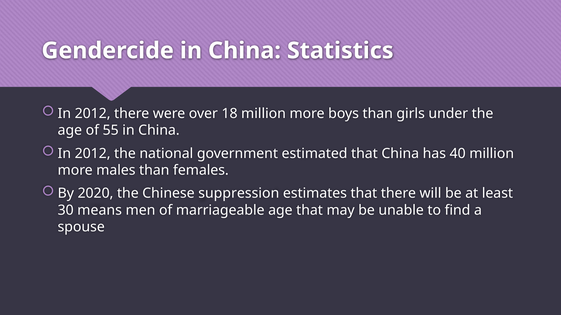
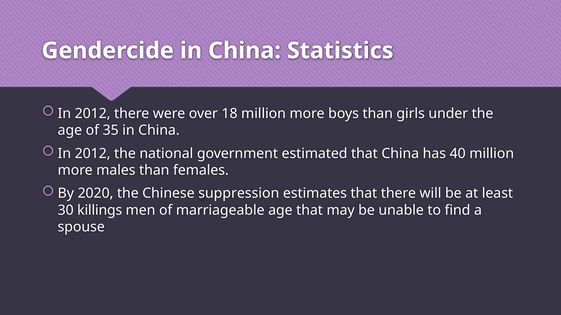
55: 55 -> 35
means: means -> killings
